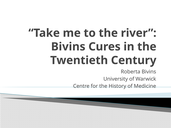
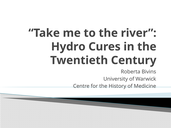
Bivins at (68, 47): Bivins -> Hydro
